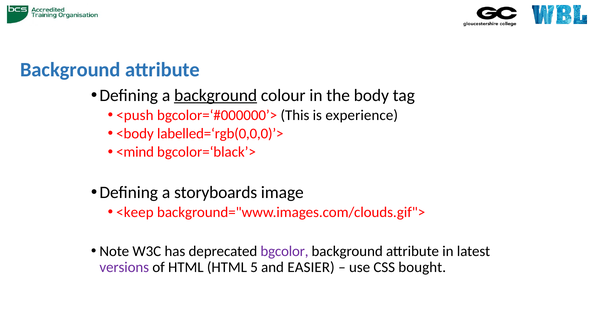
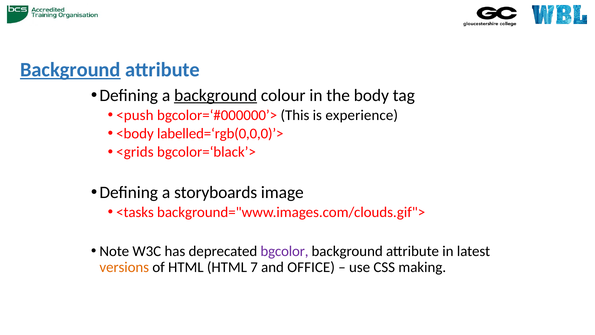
Background at (70, 70) underline: none -> present
<mind: <mind -> <grids
<keep: <keep -> <tasks
versions colour: purple -> orange
5: 5 -> 7
EASIER: EASIER -> OFFICE
bought: bought -> making
